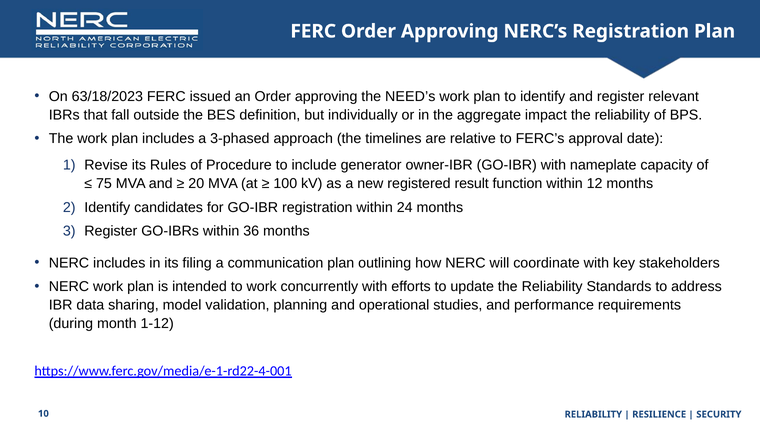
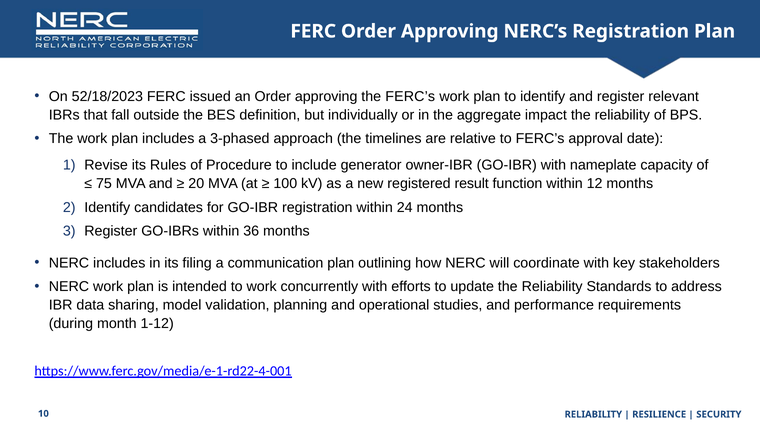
63/18/2023: 63/18/2023 -> 52/18/2023
the NEED’s: NEED’s -> FERC’s
